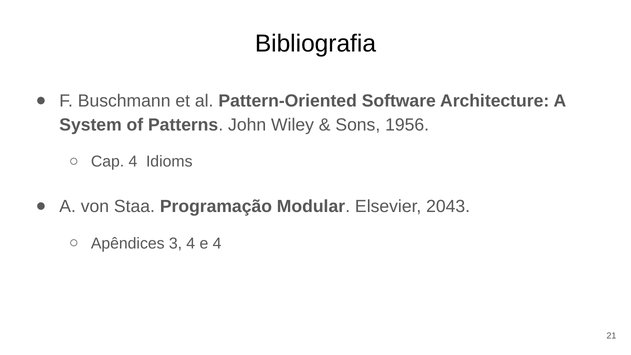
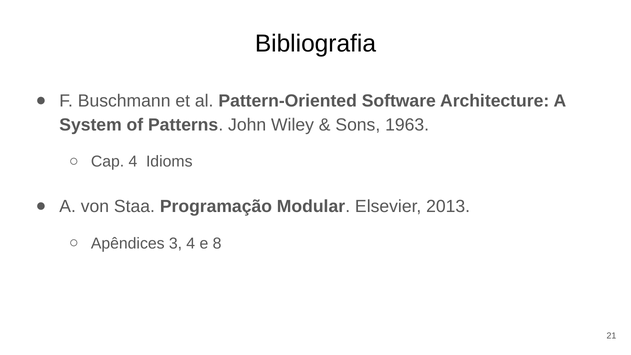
1956: 1956 -> 1963
2043: 2043 -> 2013
e 4: 4 -> 8
